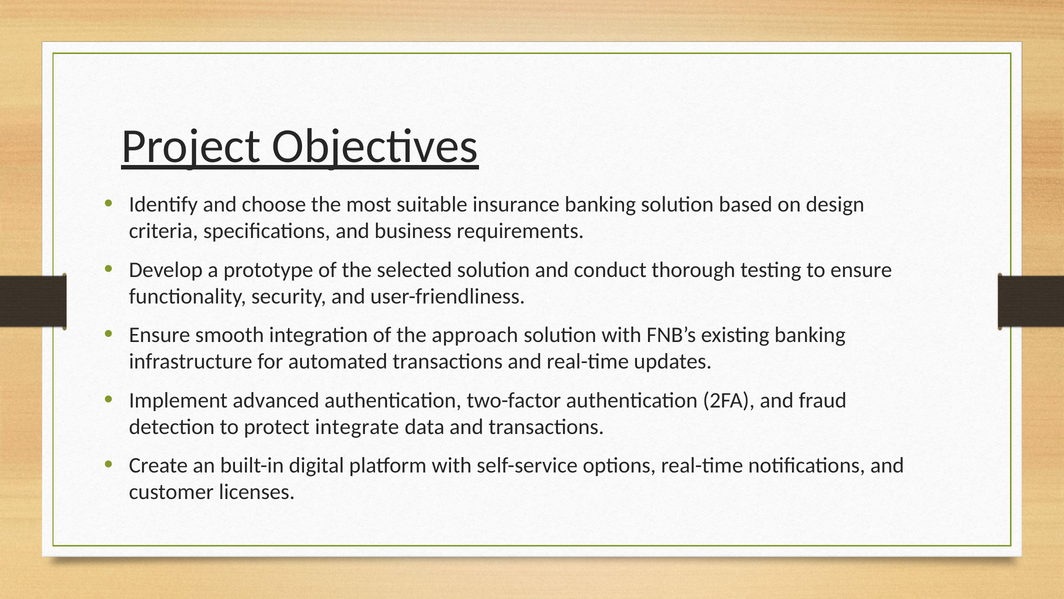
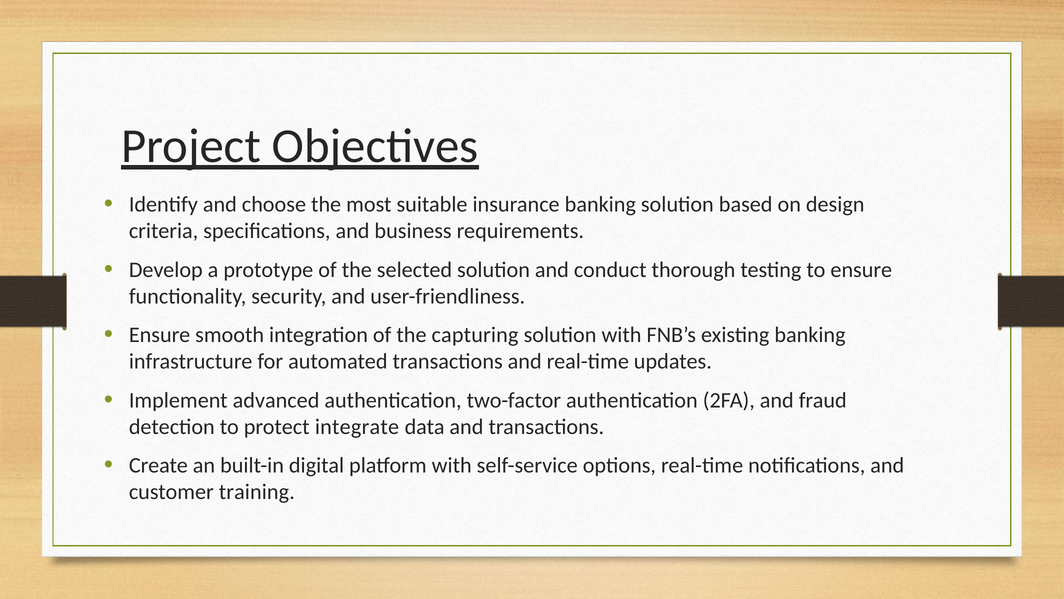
approach: approach -> capturing
licenses: licenses -> training
